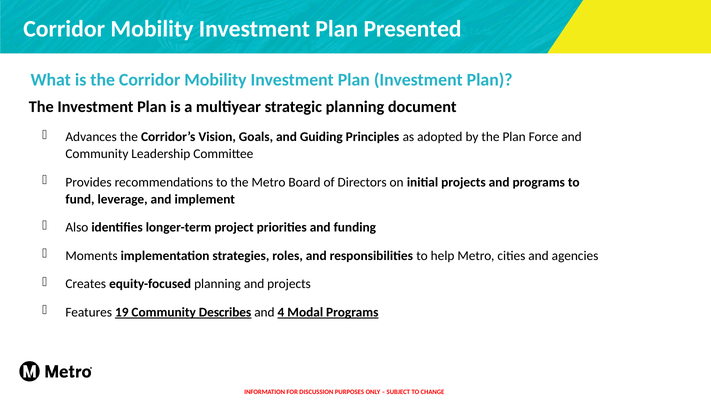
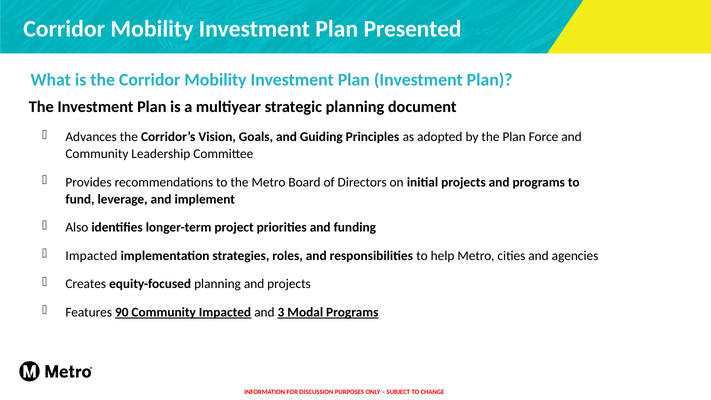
Moments at (92, 256): Moments -> Impacted
19: 19 -> 90
Community Describes: Describes -> Impacted
4: 4 -> 3
